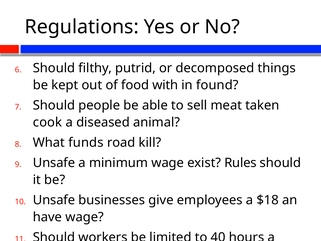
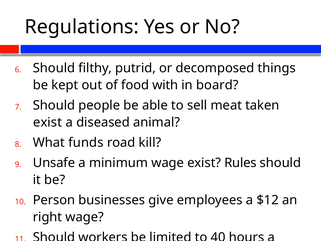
found: found -> board
cook at (48, 122): cook -> exist
Unsafe at (54, 200): Unsafe -> Person
$18: $18 -> $12
have: have -> right
